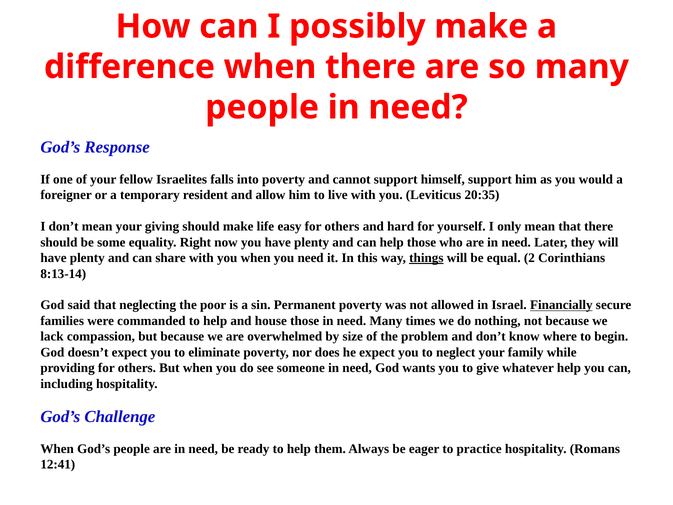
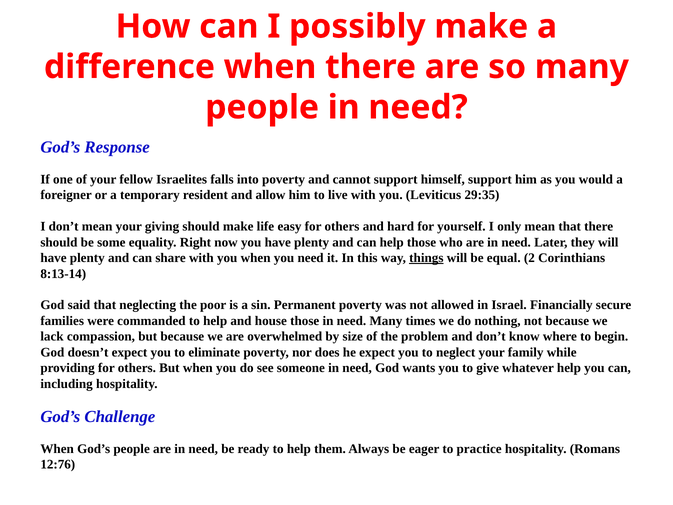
20:35: 20:35 -> 29:35
Financially underline: present -> none
12:41: 12:41 -> 12:76
